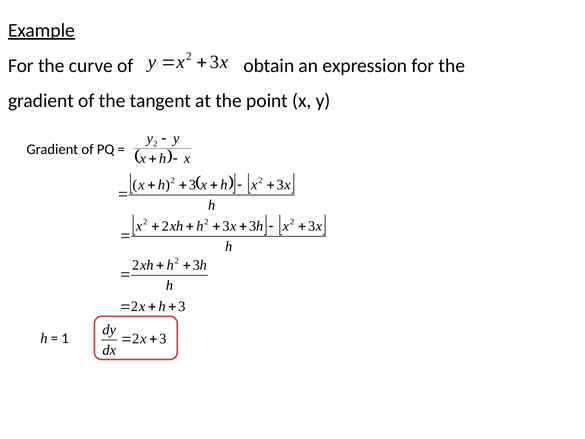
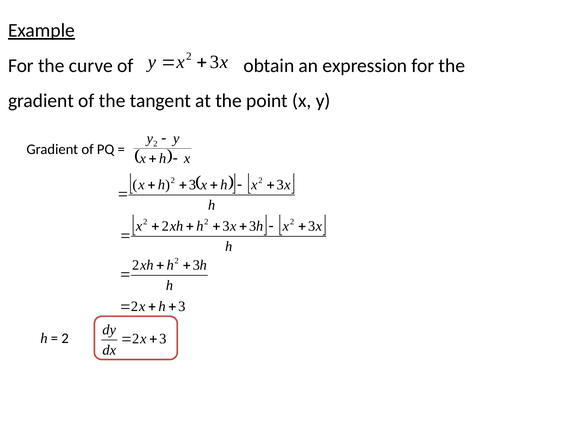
1 at (65, 338): 1 -> 2
